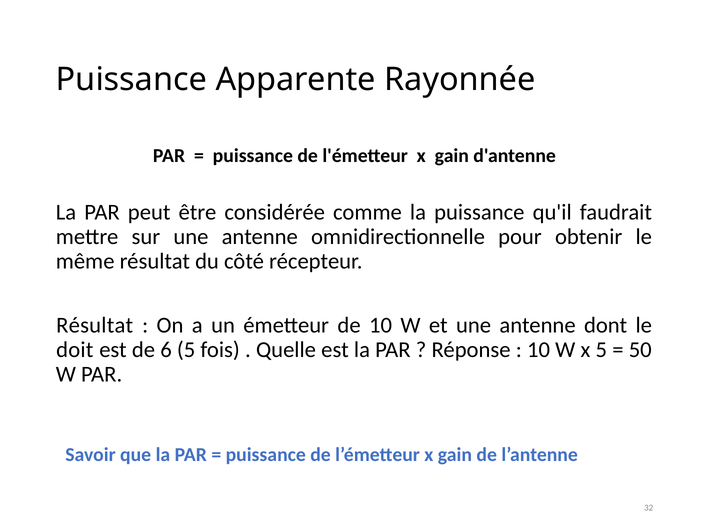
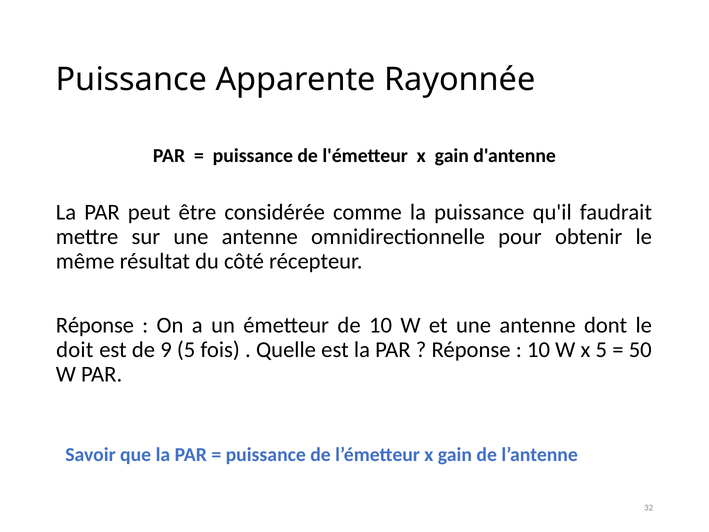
Résultat at (95, 325): Résultat -> Réponse
6: 6 -> 9
